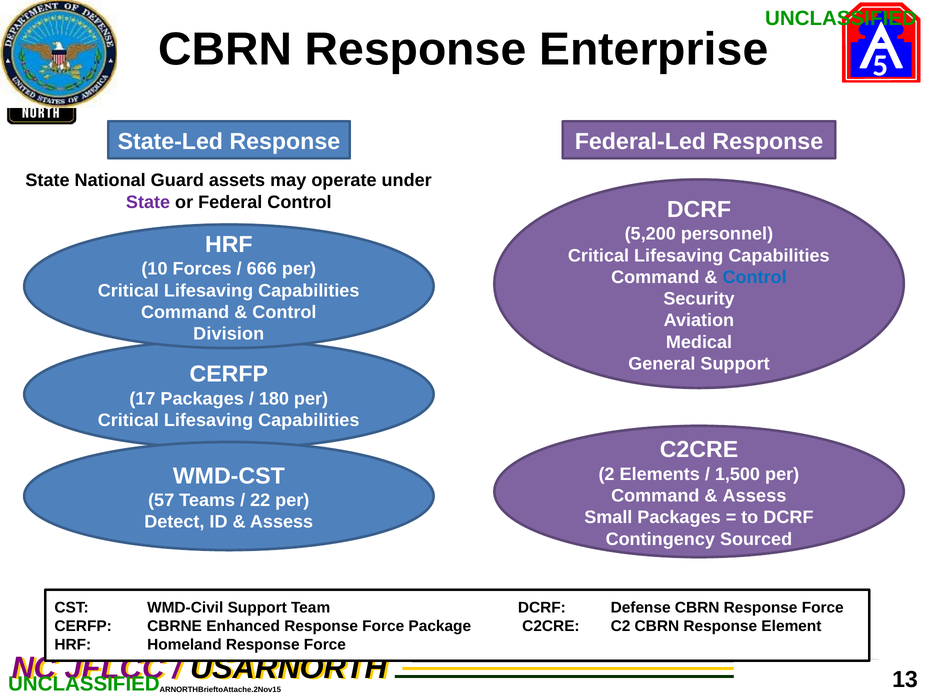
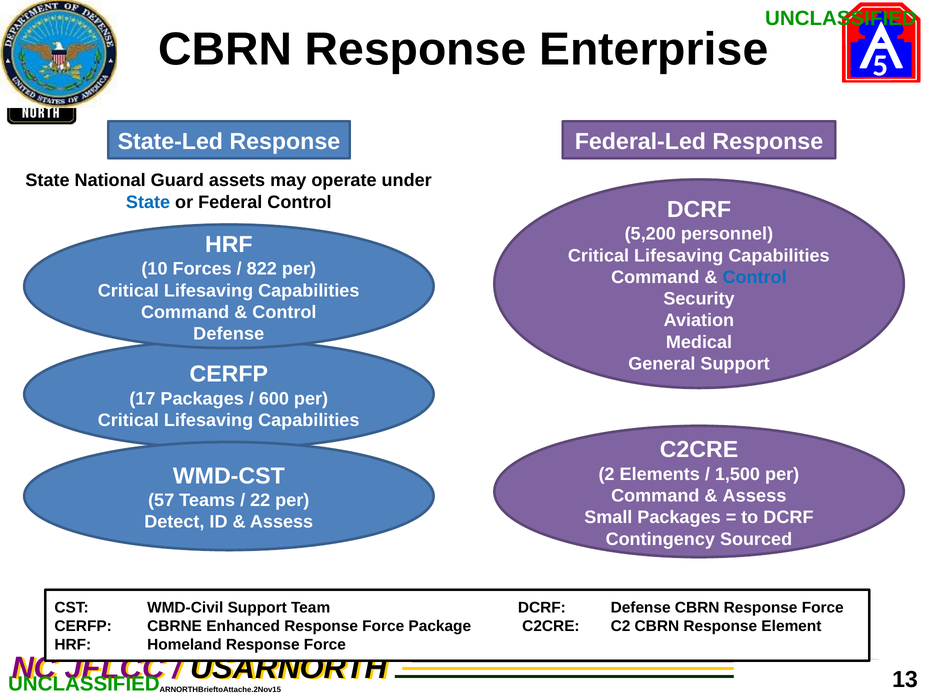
State at (148, 202) colour: purple -> blue
666: 666 -> 822
Division at (229, 334): Division -> Defense
180: 180 -> 600
